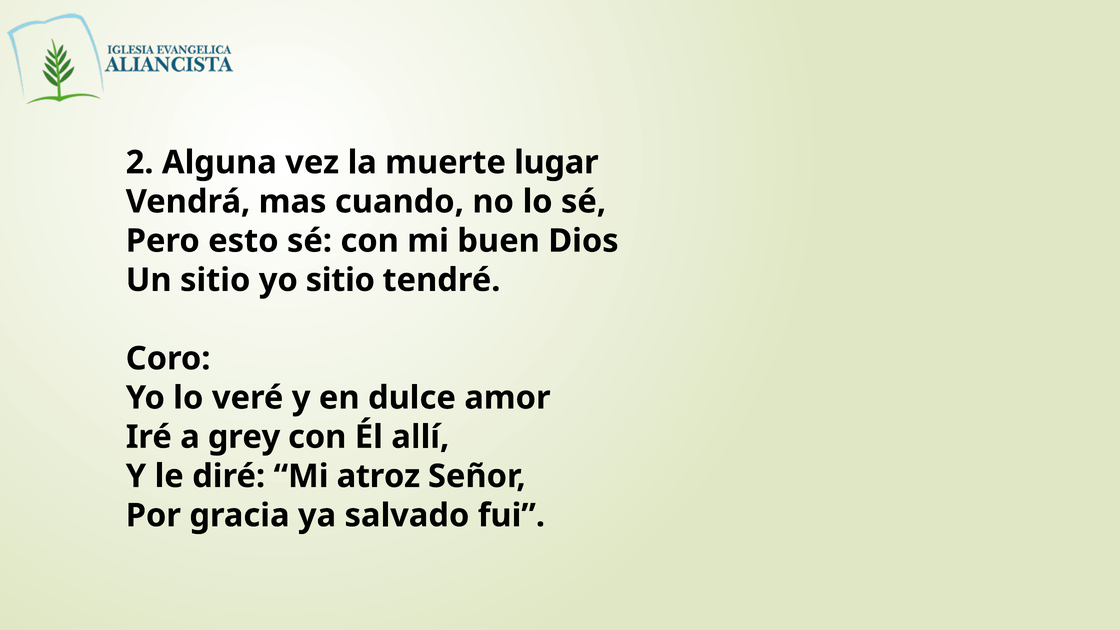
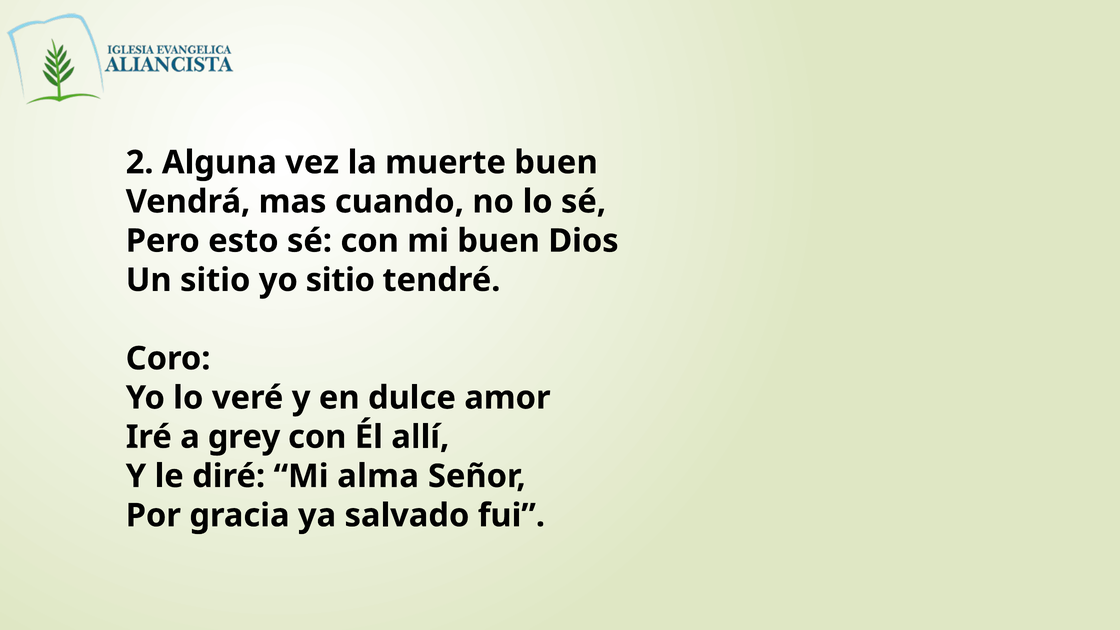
muerte lugar: lugar -> buen
atroz: atroz -> alma
